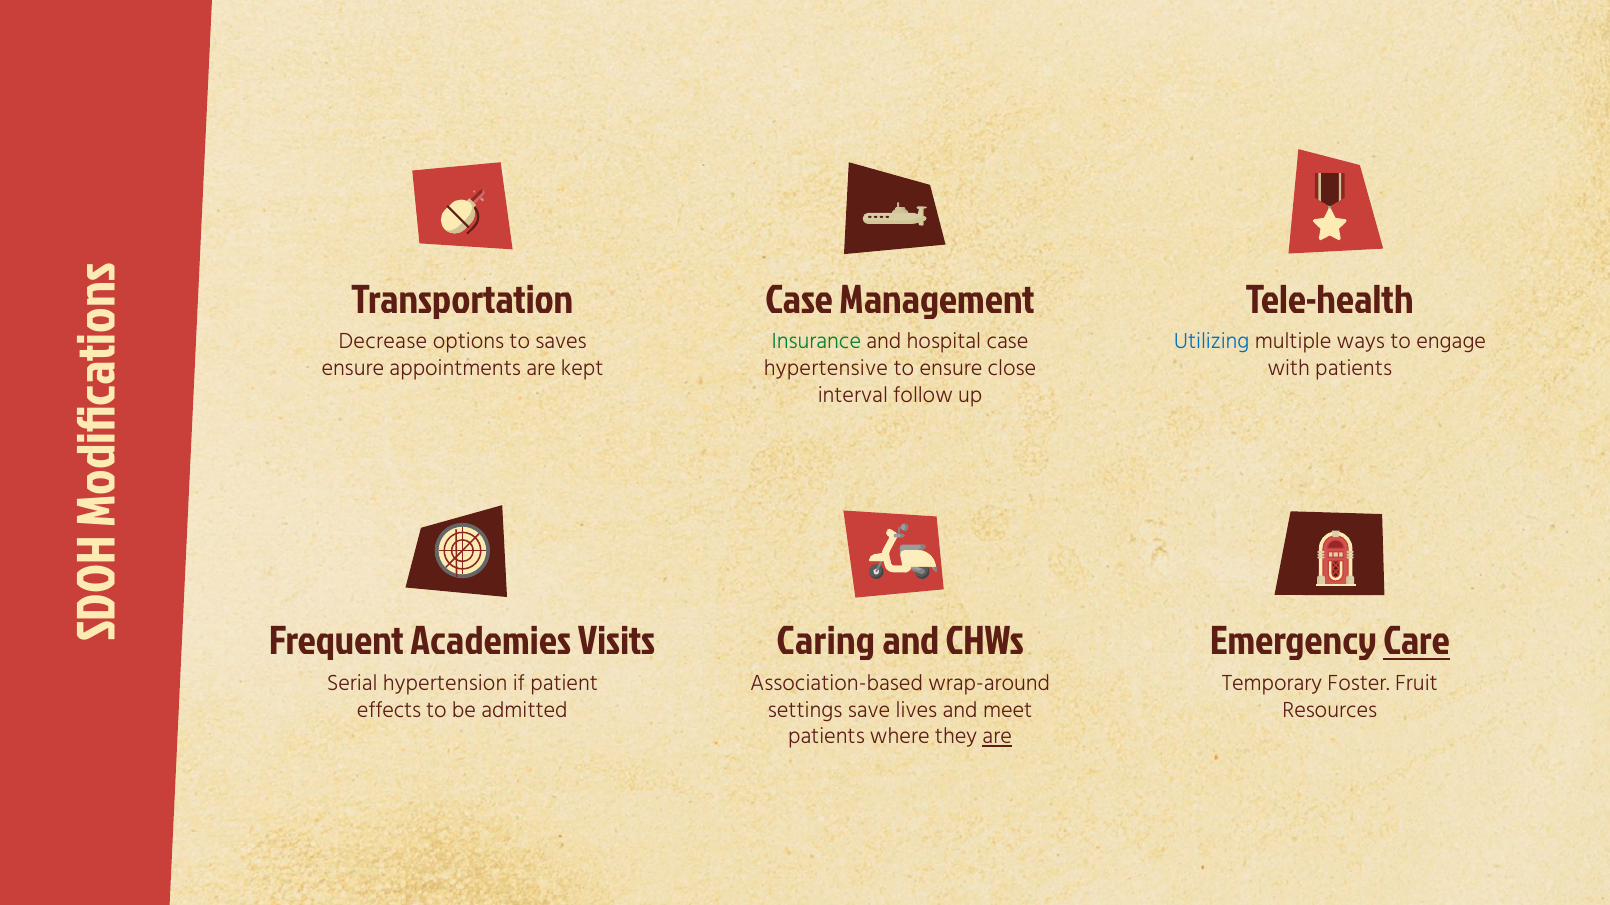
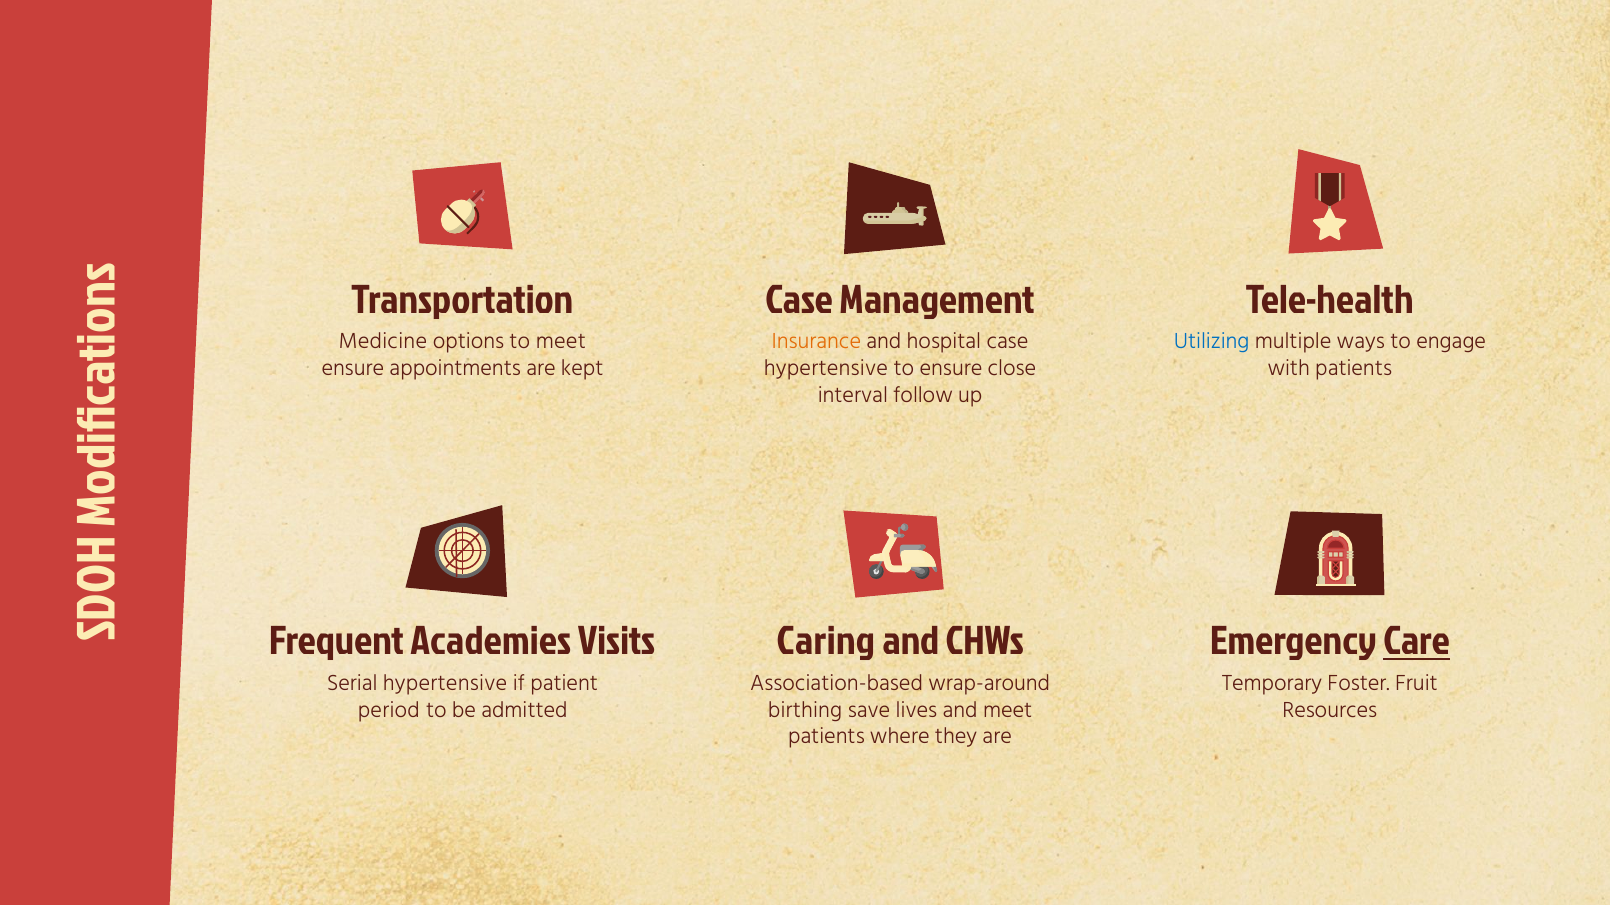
Decrease: Decrease -> Medicine
to saves: saves -> meet
Insurance colour: green -> orange
Serial hypertension: hypertension -> hypertensive
effects: effects -> period
settings: settings -> birthing
are at (997, 737) underline: present -> none
